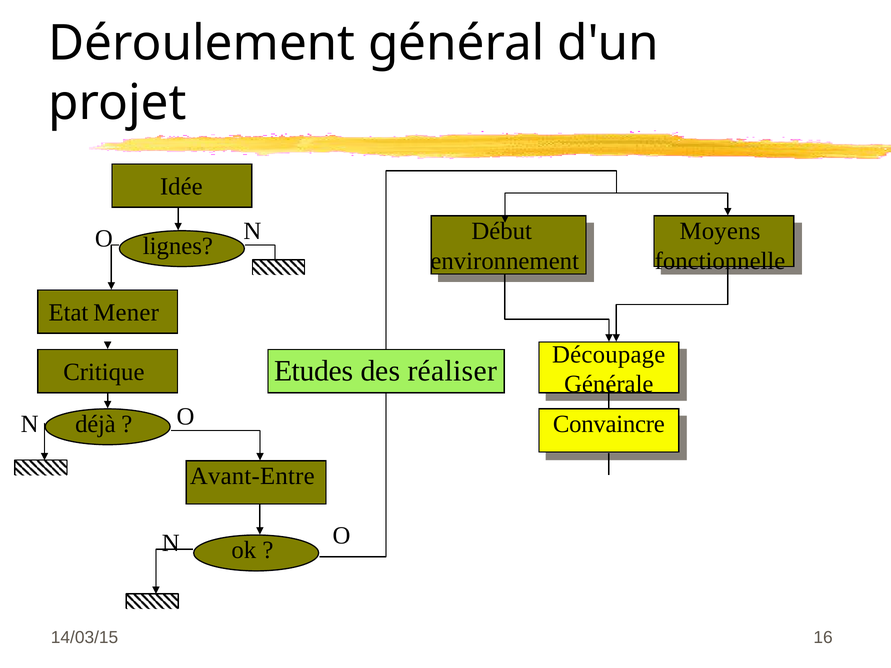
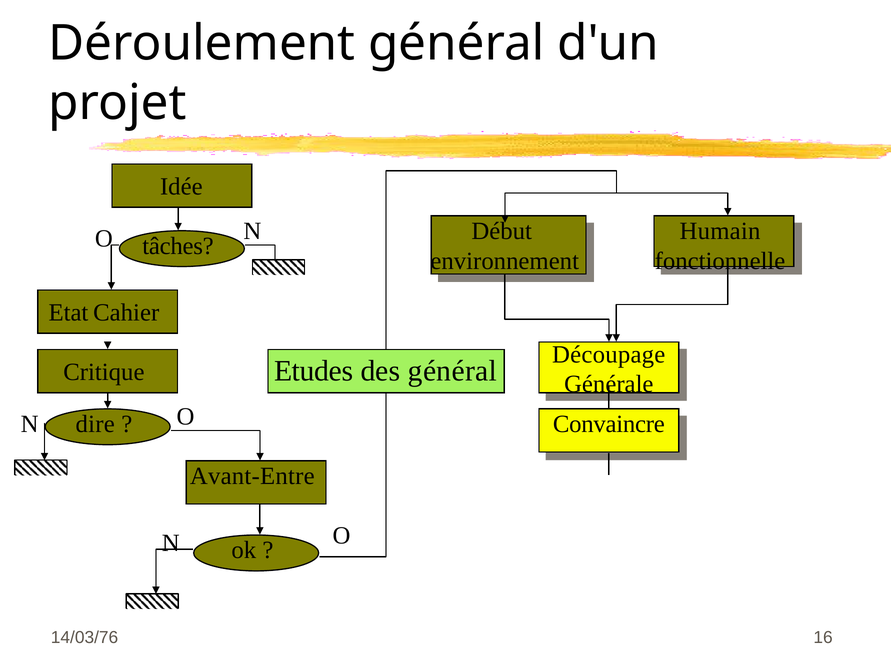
Moyens: Moyens -> Humain
lignes: lignes -> tâches
Mener: Mener -> Cahier
des réaliser: réaliser -> général
déjà: déjà -> dire
14/03/15: 14/03/15 -> 14/03/76
